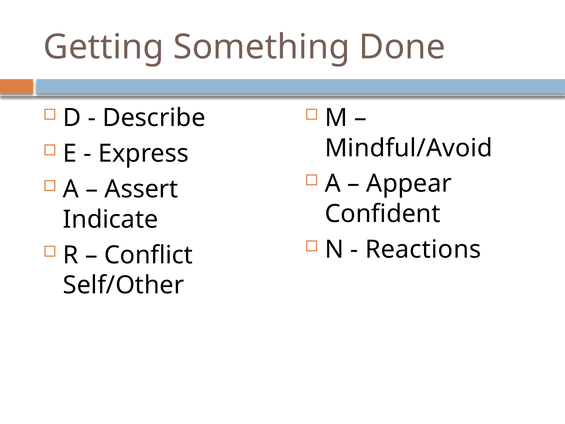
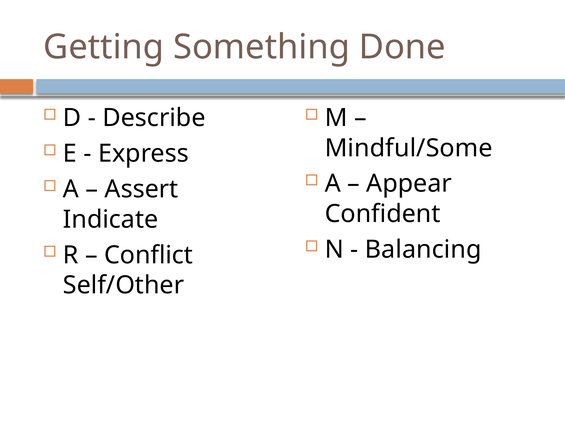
Mindful/Avoid: Mindful/Avoid -> Mindful/Some
Reactions: Reactions -> Balancing
